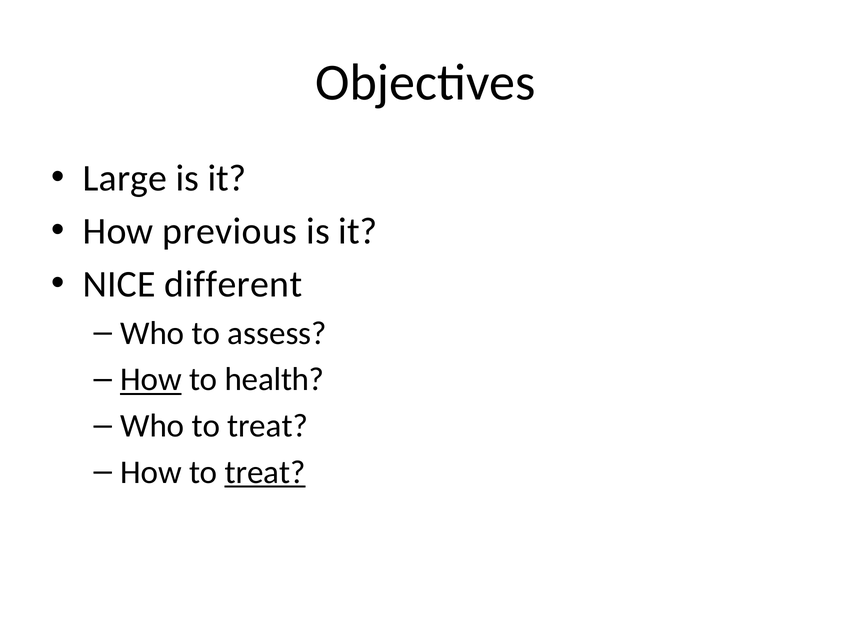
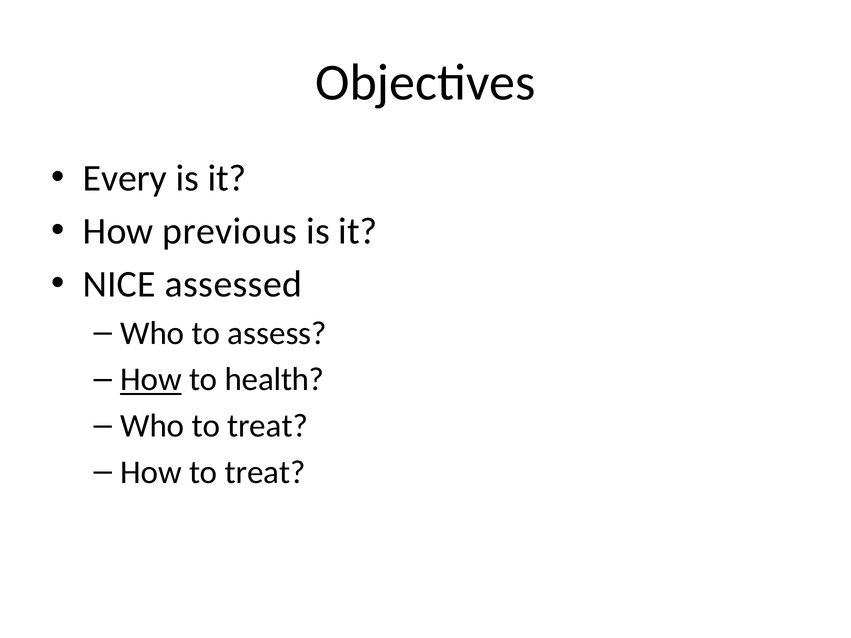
Large: Large -> Every
different: different -> assessed
treat at (265, 472) underline: present -> none
